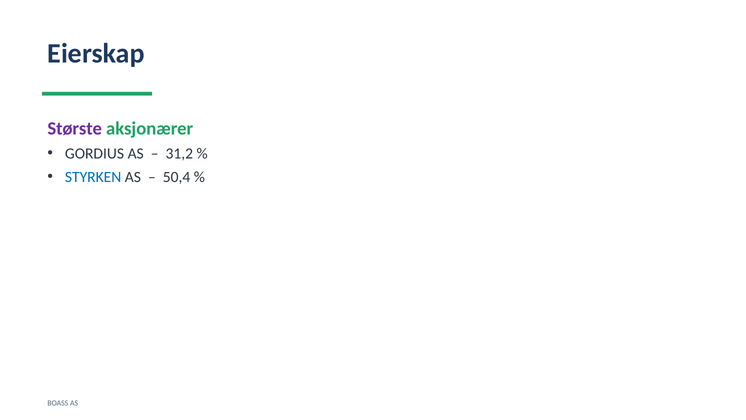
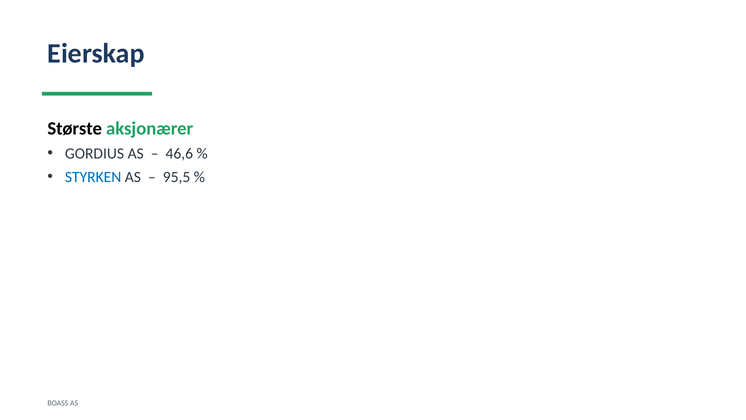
Største colour: purple -> black
31,2: 31,2 -> 46,6
50,4: 50,4 -> 95,5
